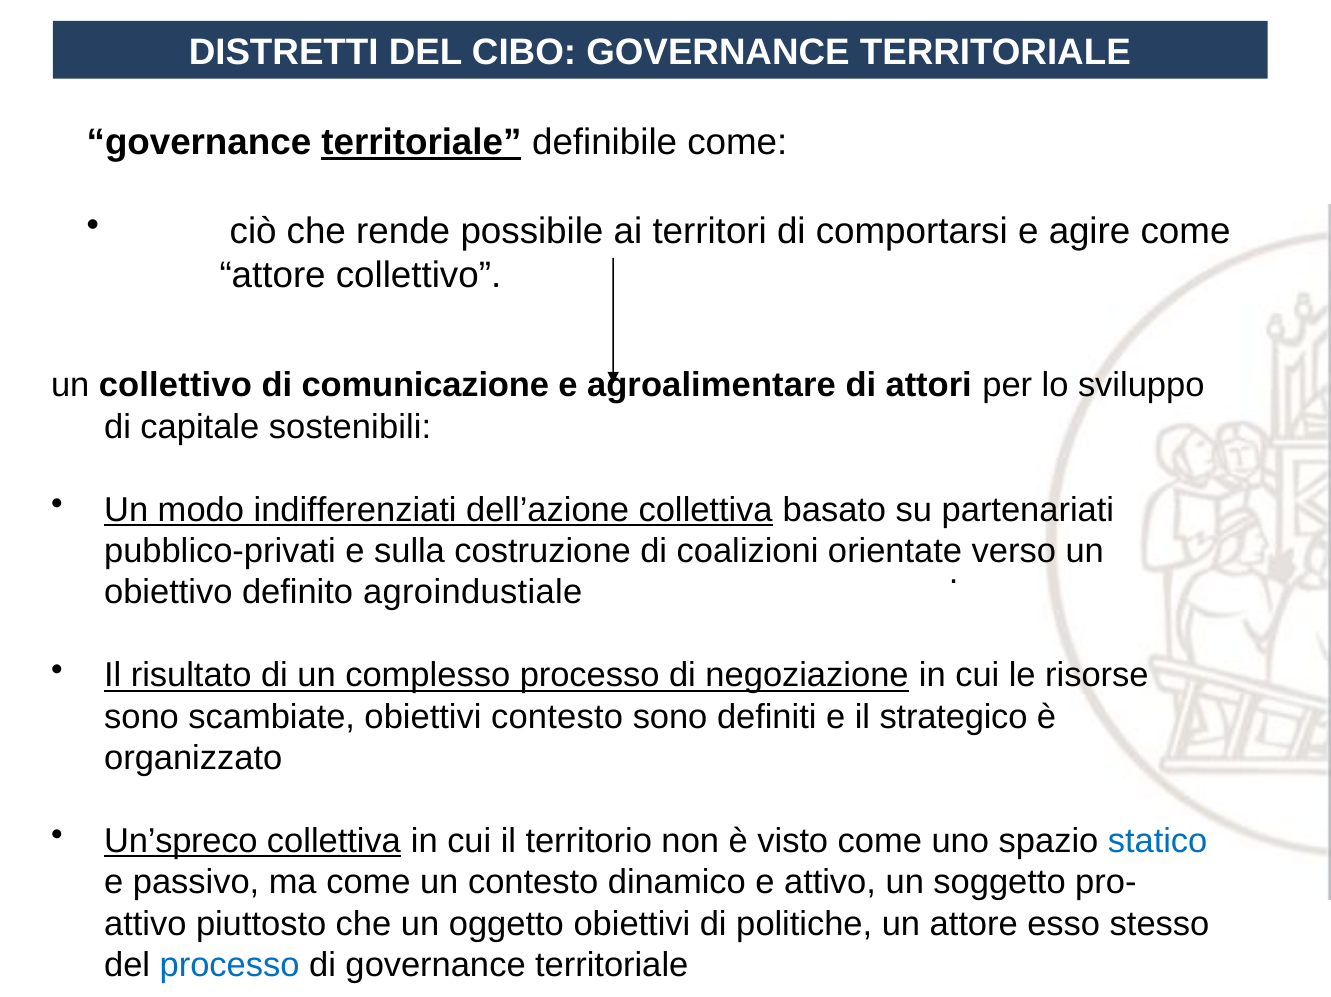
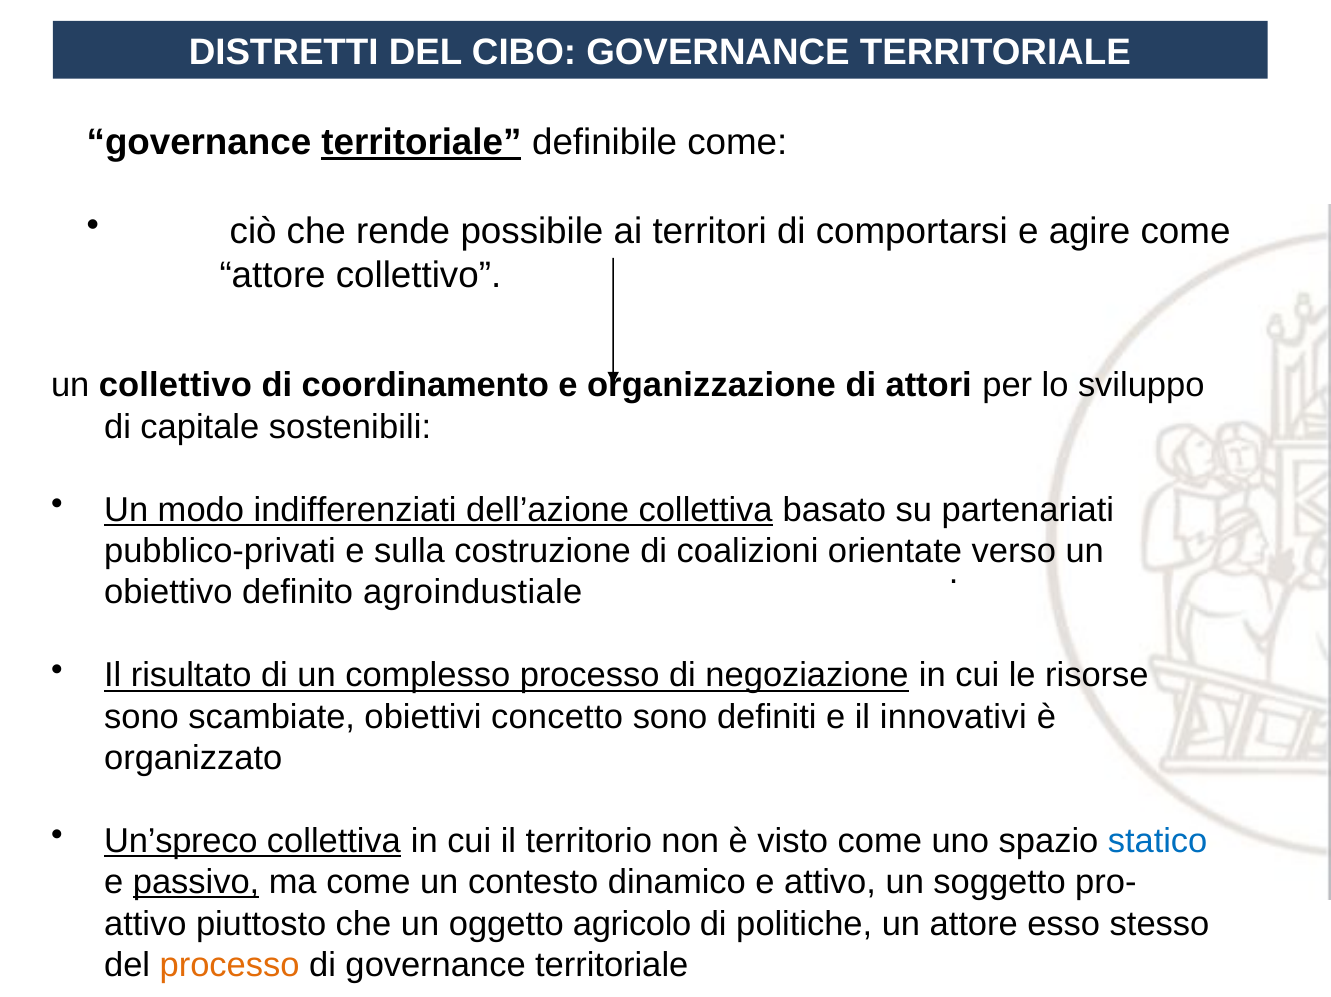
comunicazione: comunicazione -> coordinamento
agroalimentare: agroalimentare -> organizzazione
obiettivi contesto: contesto -> concetto
strategico: strategico -> innovativi
passivo underline: none -> present
oggetto obiettivi: obiettivi -> agricolo
processo at (230, 965) colour: blue -> orange
